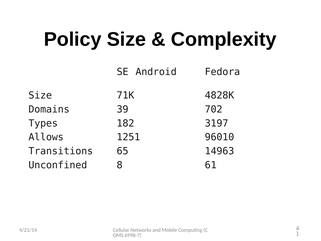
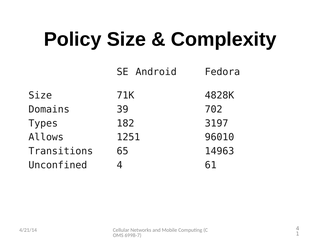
Unconfined 8: 8 -> 4
